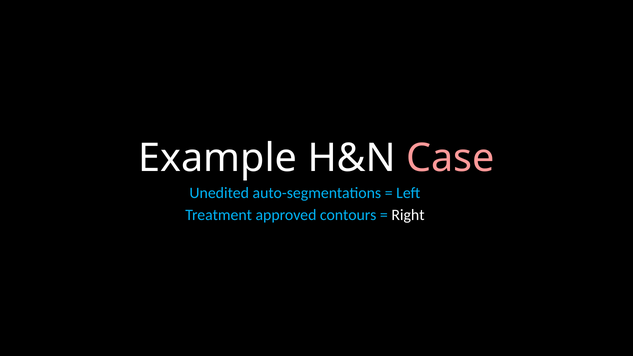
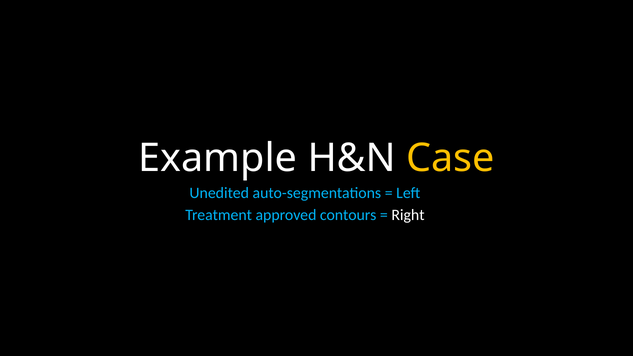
Case colour: pink -> yellow
